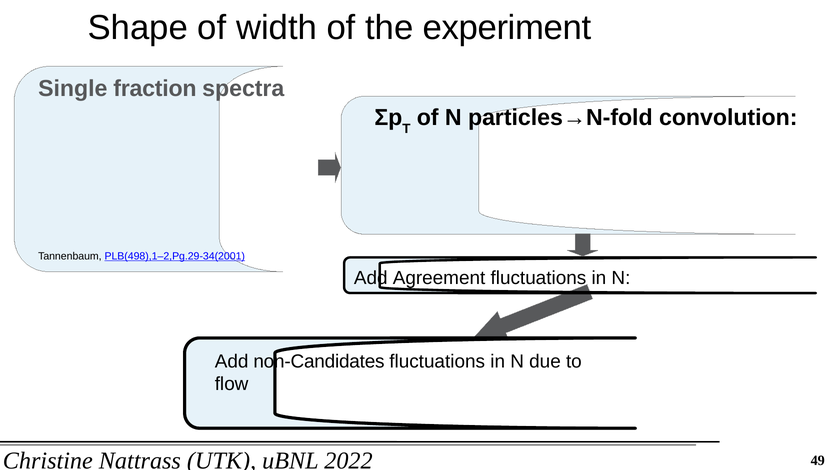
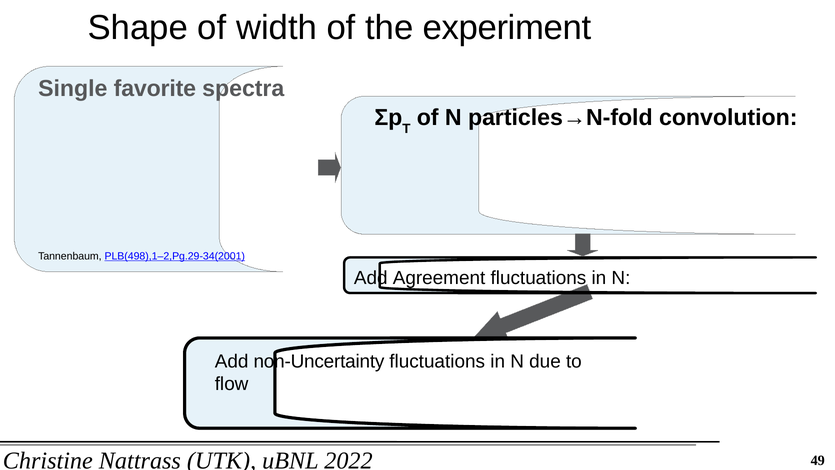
fraction: fraction -> favorite
non-Candidates: non-Candidates -> non-Uncertainty
